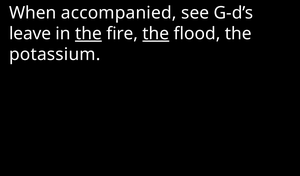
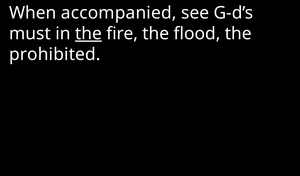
leave: leave -> must
the at (156, 34) underline: present -> none
potassium: potassium -> prohibited
